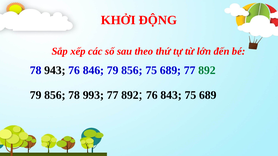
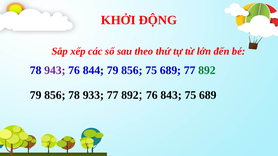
943 colour: black -> purple
846: 846 -> 844
993: 993 -> 933
